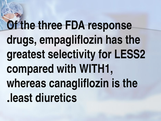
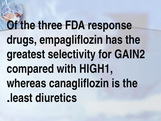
LESS2: LESS2 -> GAIN2
WITH1: WITH1 -> HIGH1
